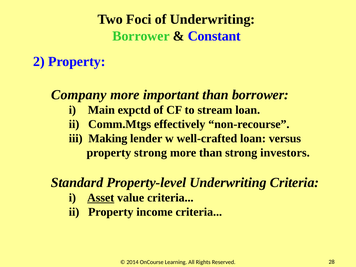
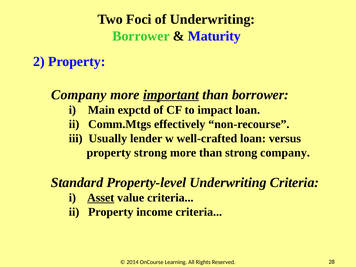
Constant: Constant -> Maturity
important underline: none -> present
stream: stream -> impact
Making: Making -> Usually
strong investors: investors -> company
